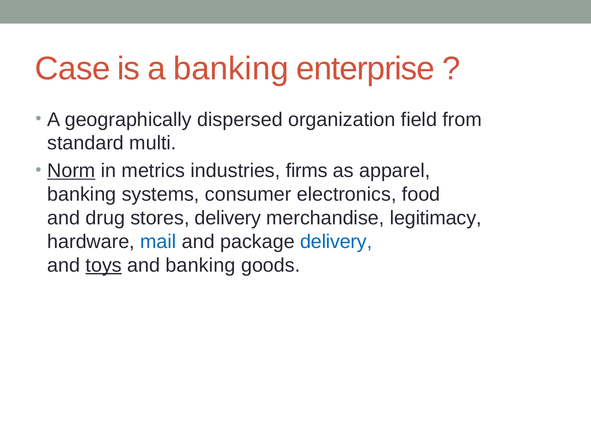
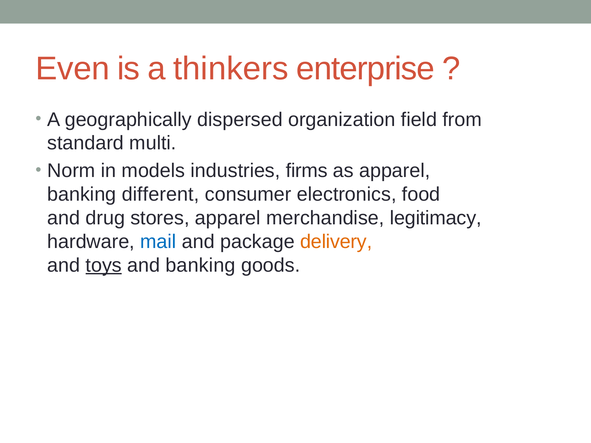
Case: Case -> Even
a banking: banking -> thinkers
Norm underline: present -> none
metrics: metrics -> models
systems: systems -> different
stores delivery: delivery -> apparel
delivery at (336, 242) colour: blue -> orange
